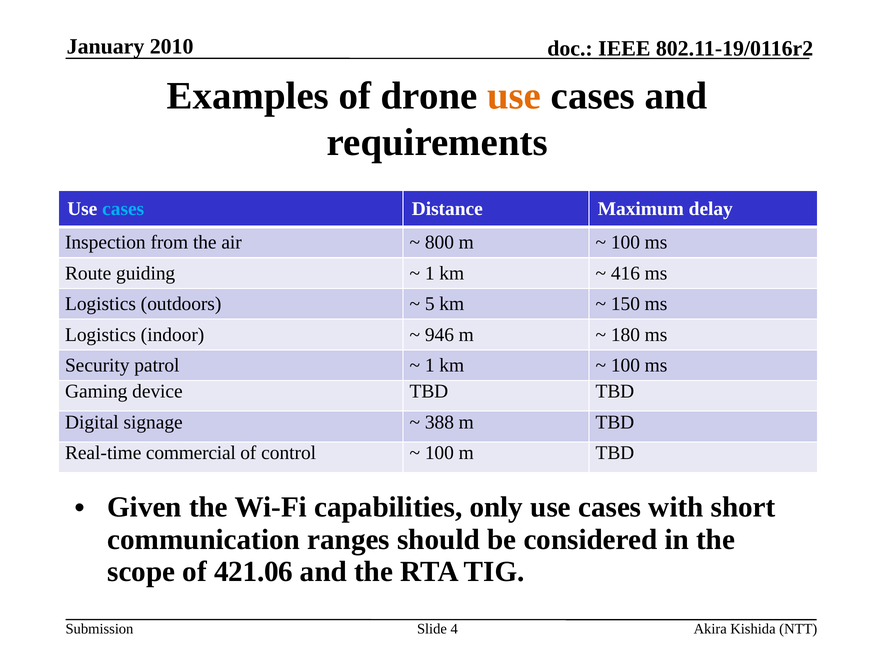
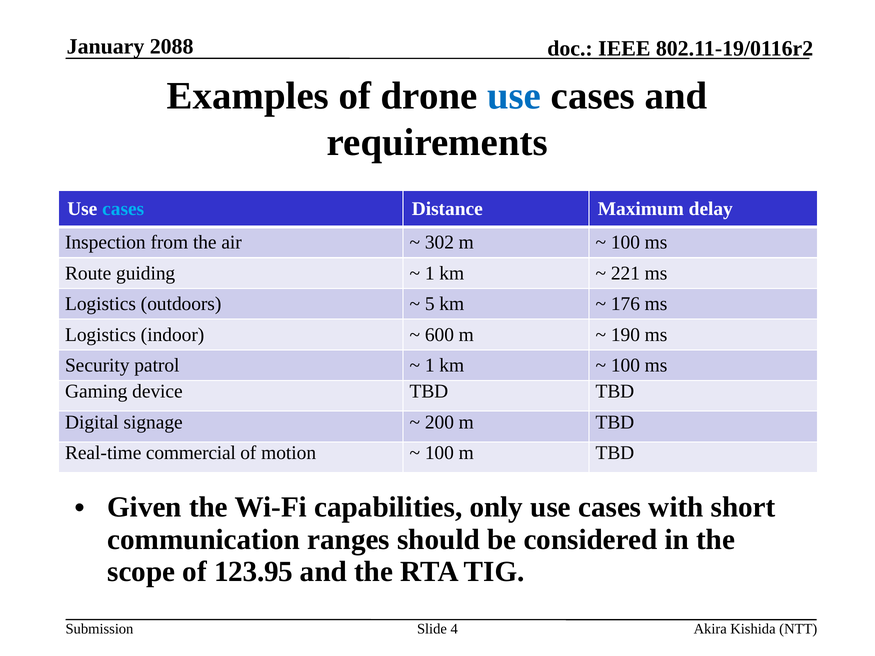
2010: 2010 -> 2088
use at (514, 96) colour: orange -> blue
800: 800 -> 302
416: 416 -> 221
150: 150 -> 176
946: 946 -> 600
180: 180 -> 190
388: 388 -> 200
control: control -> motion
421.06: 421.06 -> 123.95
